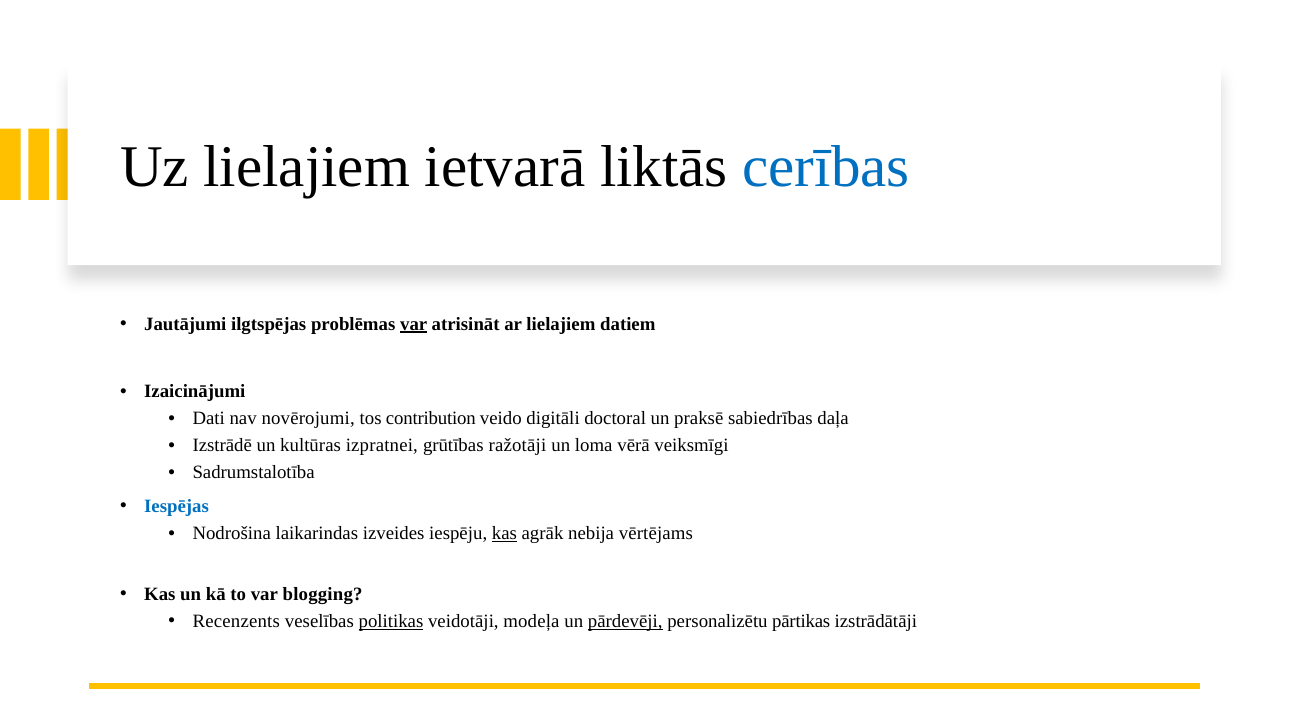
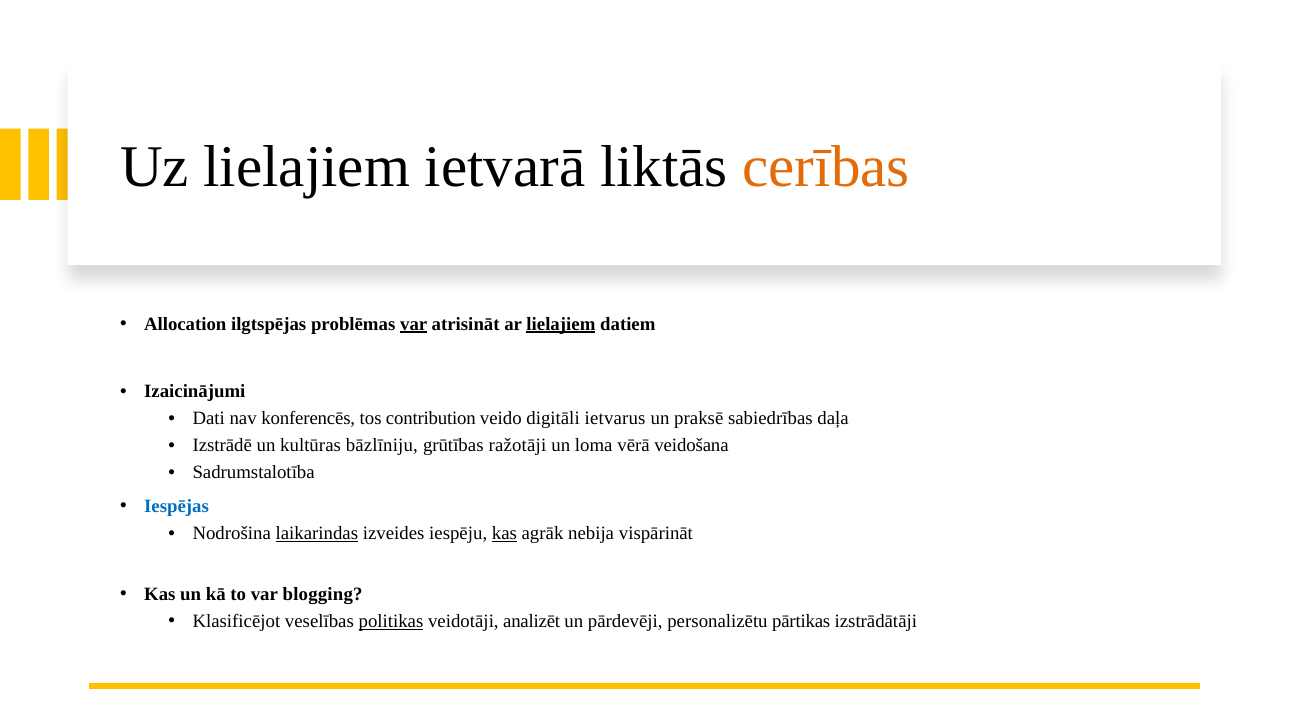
cerības colour: blue -> orange
Jautājumi: Jautājumi -> Allocation
lielajiem at (561, 324) underline: none -> present
novērojumi: novērojumi -> konferencēs
doctoral: doctoral -> ietvarus
izpratnei: izpratnei -> bāzlīniju
veiksmīgi: veiksmīgi -> veidošana
laikarindas underline: none -> present
vērtējams: vērtējams -> vispārināt
Recenzents: Recenzents -> Klasificējot
modeļa: modeļa -> analizēt
pārdevēji underline: present -> none
